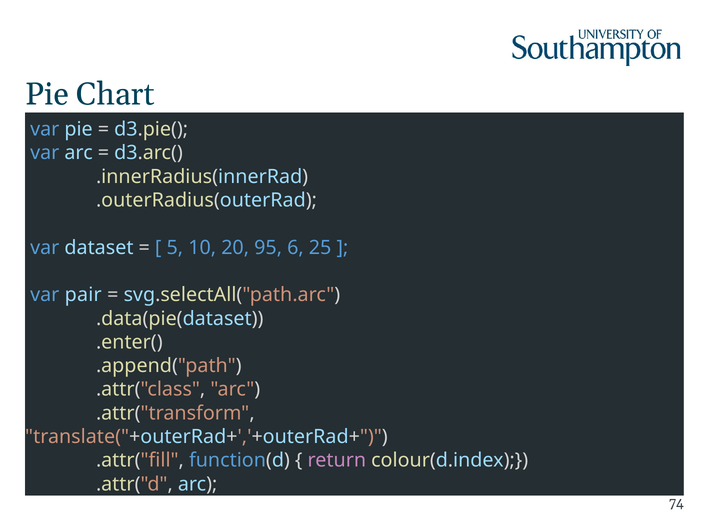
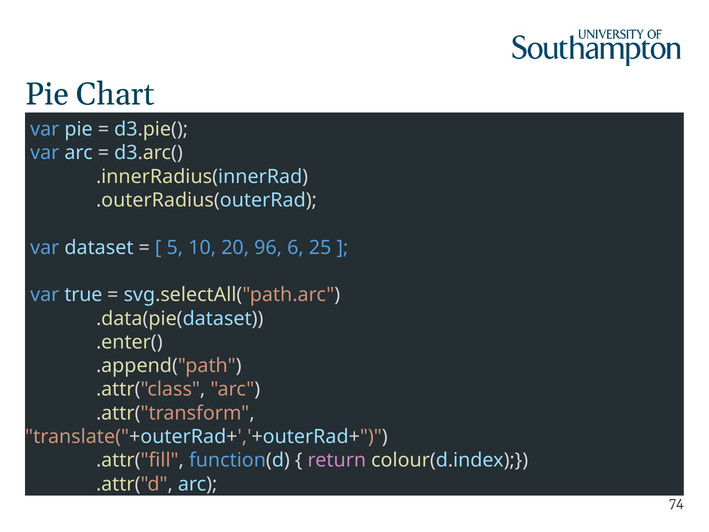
95: 95 -> 96
pair: pair -> true
